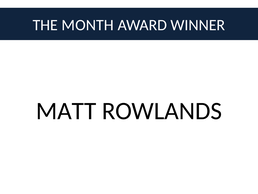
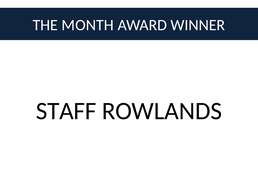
MATT: MATT -> STAFF
